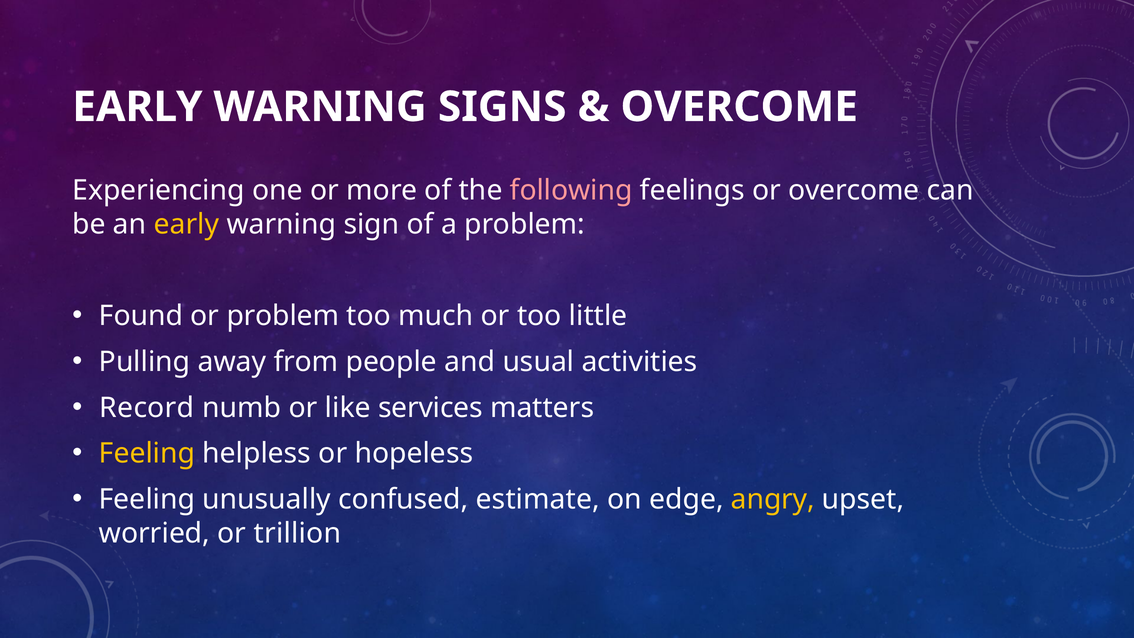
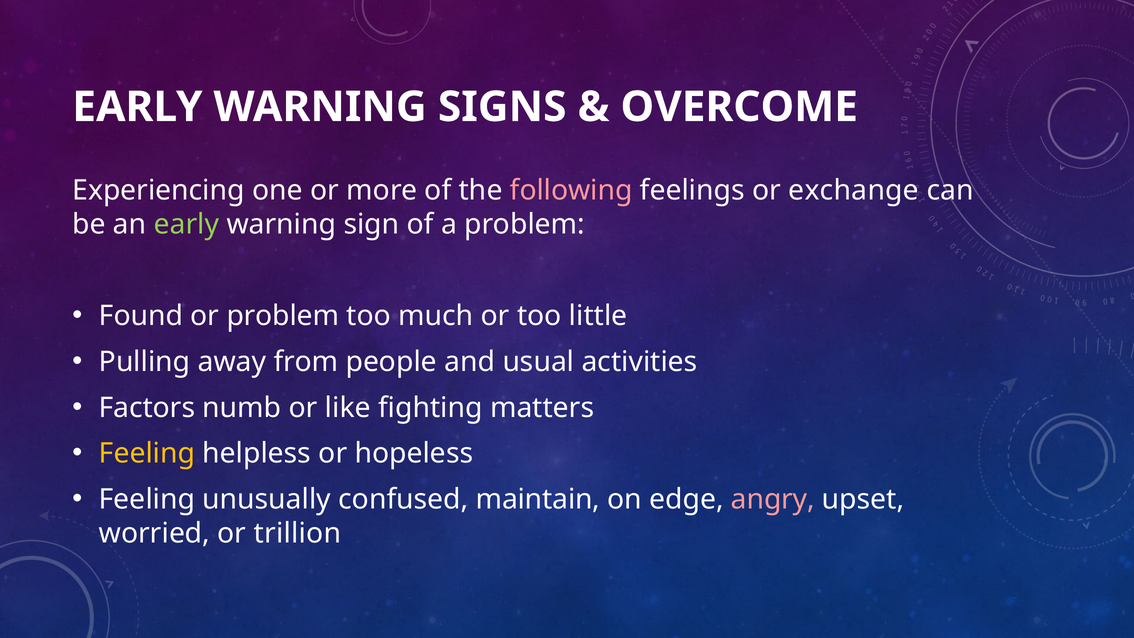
or overcome: overcome -> exchange
early at (186, 224) colour: yellow -> light green
Record: Record -> Factors
services: services -> fighting
estimate: estimate -> maintain
angry colour: yellow -> pink
